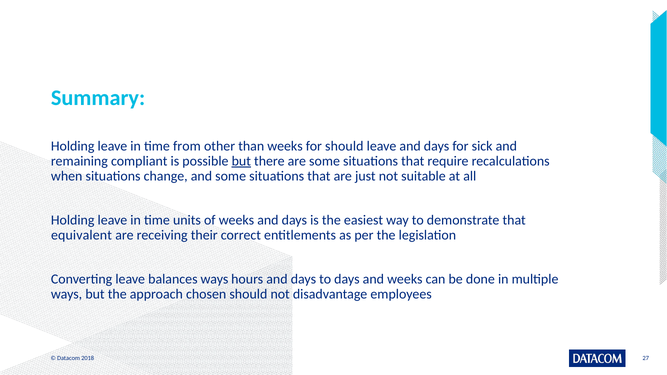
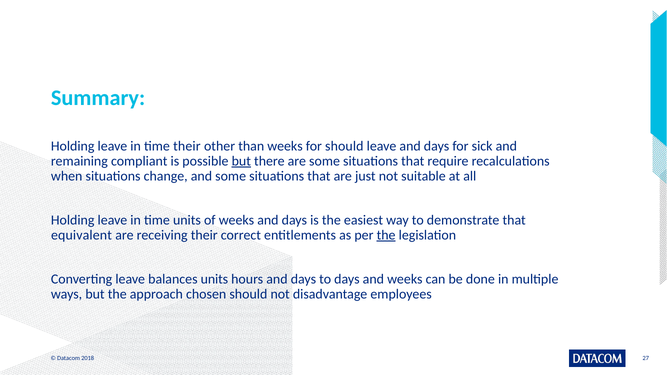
time from: from -> their
the at (386, 235) underline: none -> present
balances ways: ways -> units
